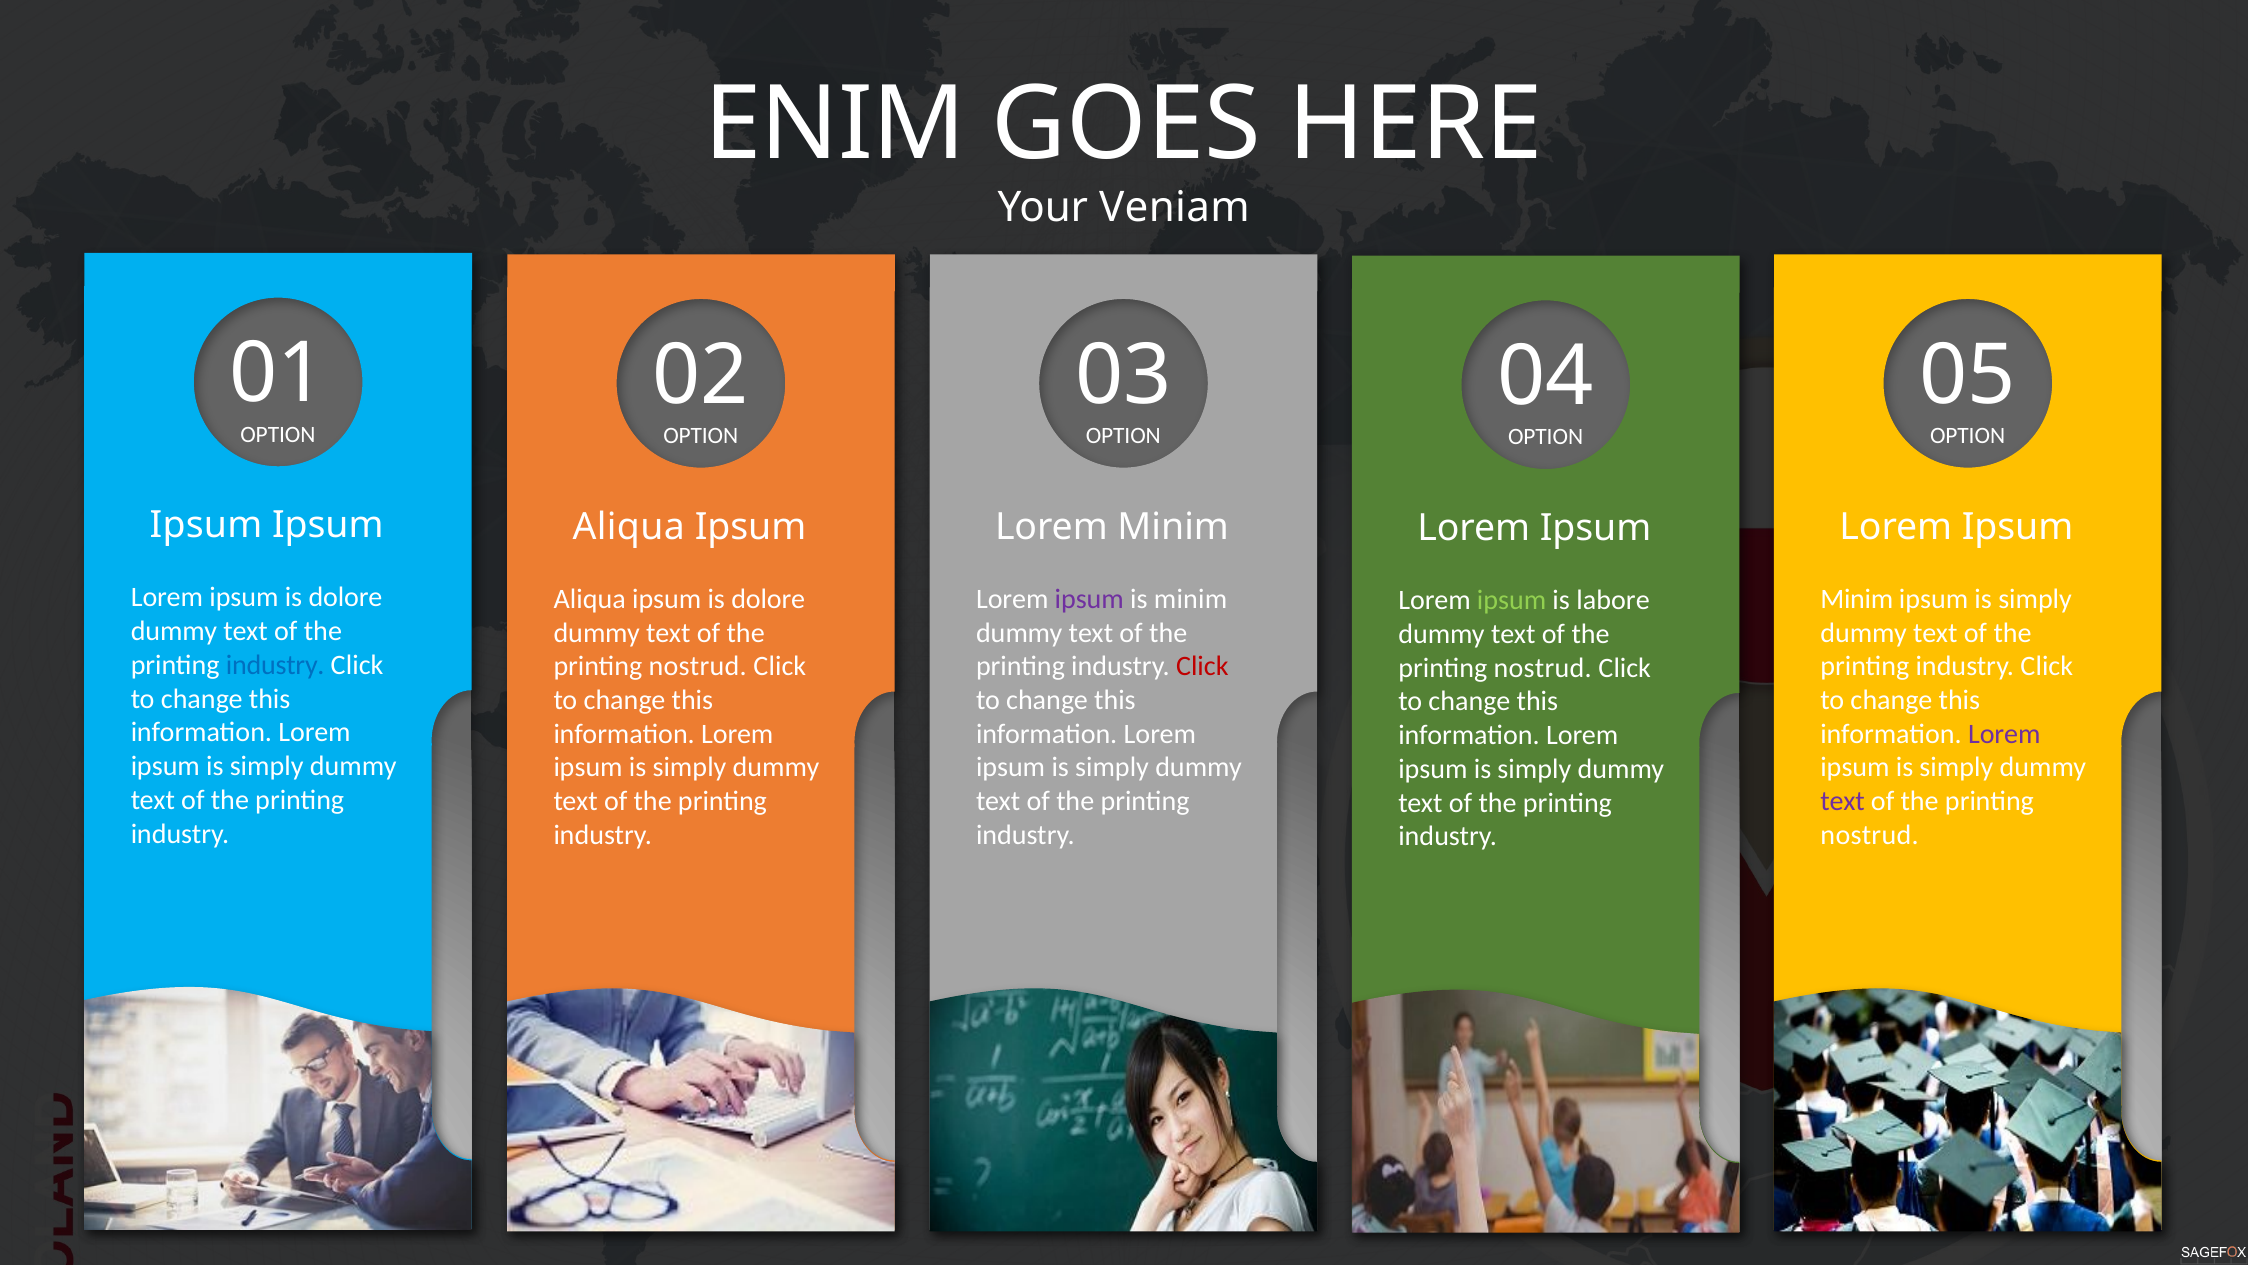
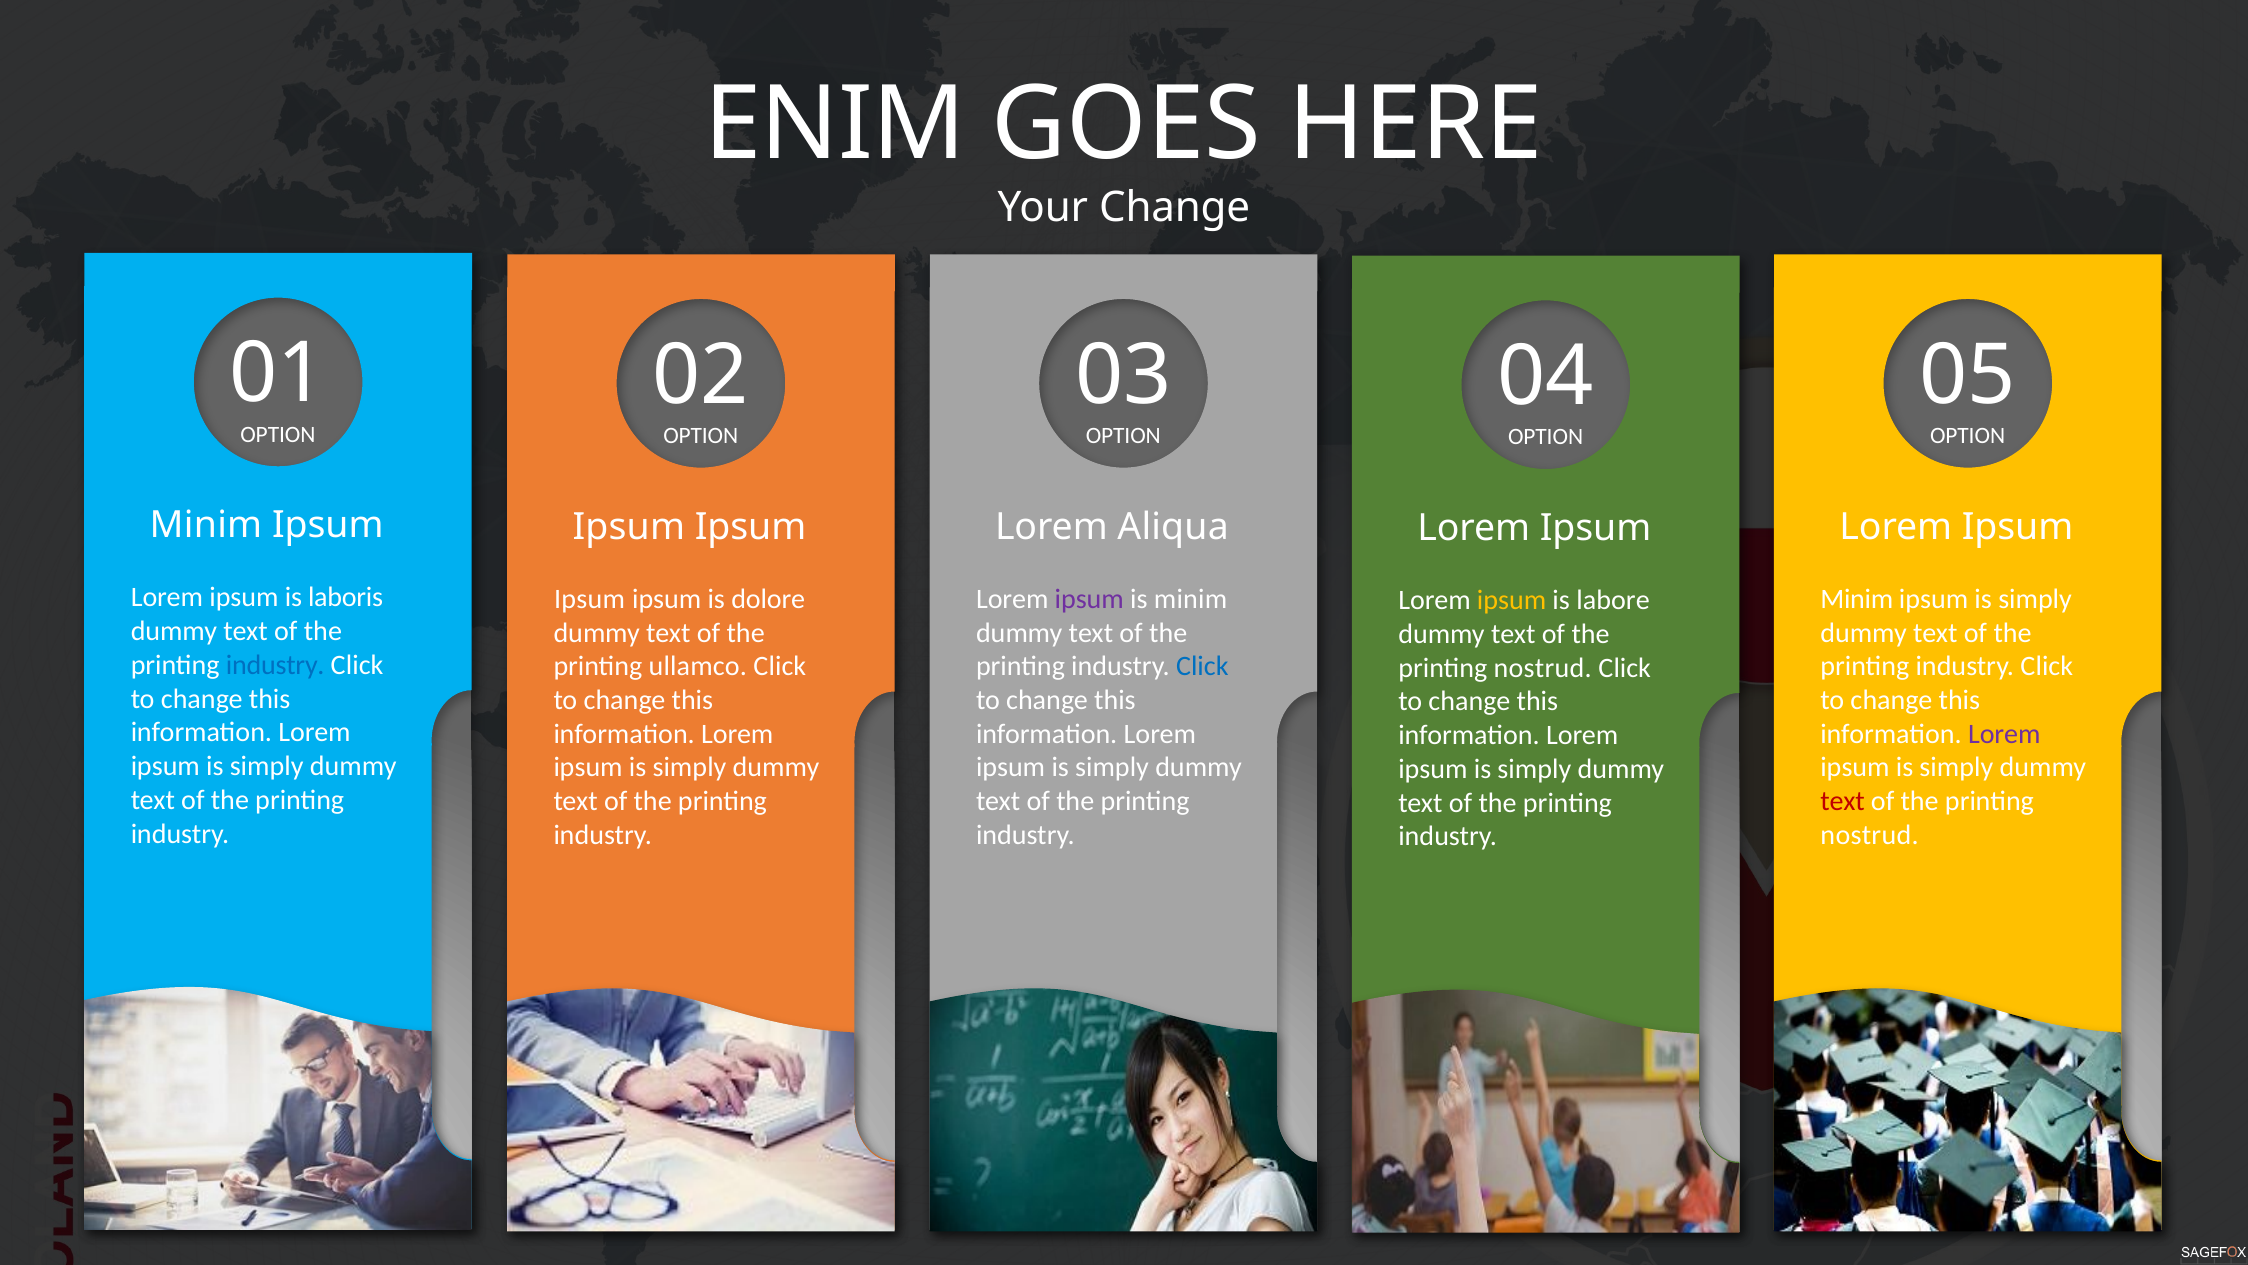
Your Veniam: Veniam -> Change
Ipsum at (206, 525): Ipsum -> Minim
Aliqua at (629, 526): Aliqua -> Ipsum
Lorem Minim: Minim -> Aliqua
Lorem ipsum is dolore: dolore -> laboris
Aliqua at (590, 599): Aliqua -> Ipsum
ipsum at (1512, 600) colour: light green -> yellow
nostrud at (698, 666): nostrud -> ullamco
Click at (1202, 666) colour: red -> blue
text at (1843, 801) colour: purple -> red
